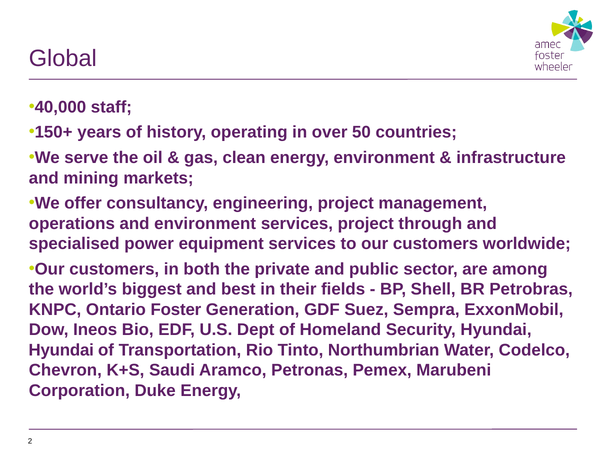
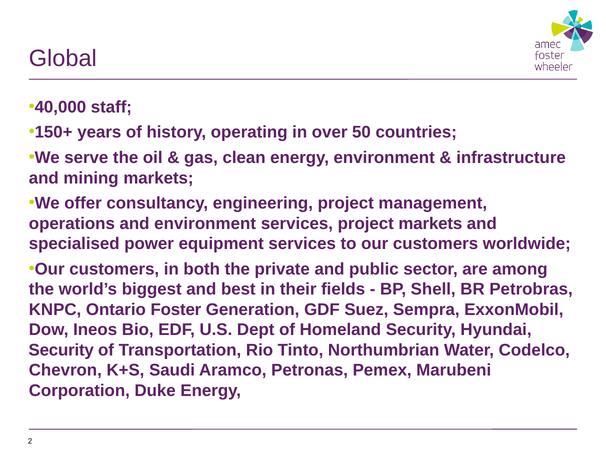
project through: through -> markets
Hyundai at (61, 350): Hyundai -> Security
